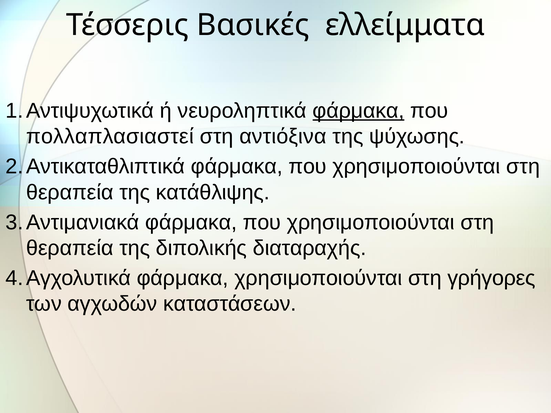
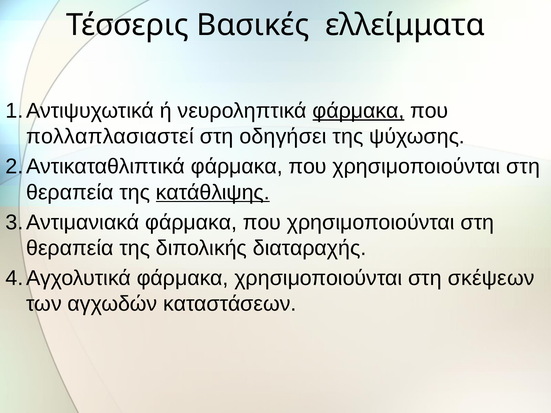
αντιόξινα: αντιόξινα -> οδηγήσει
κατάθλιψης underline: none -> present
γρήγορες: γρήγορες -> σκέψεων
